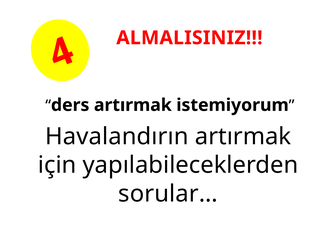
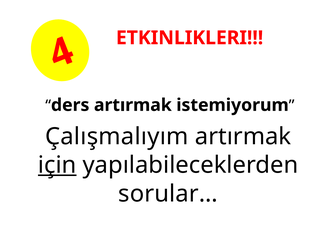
ALMALISINIZ: ALMALISINIZ -> ETKINLIKLERI
Havalandırın: Havalandırın -> Çalışmalıyım
için underline: none -> present
